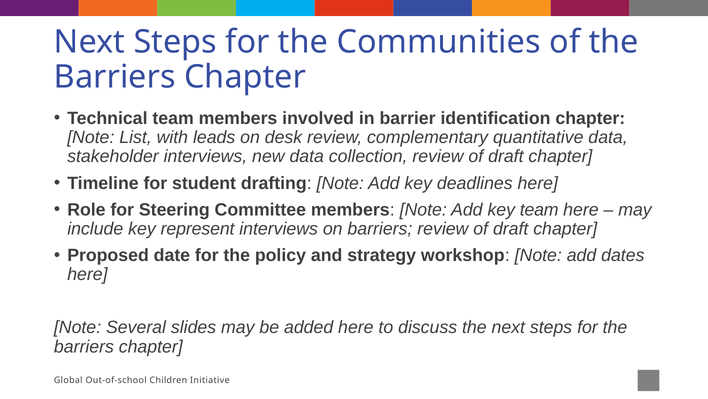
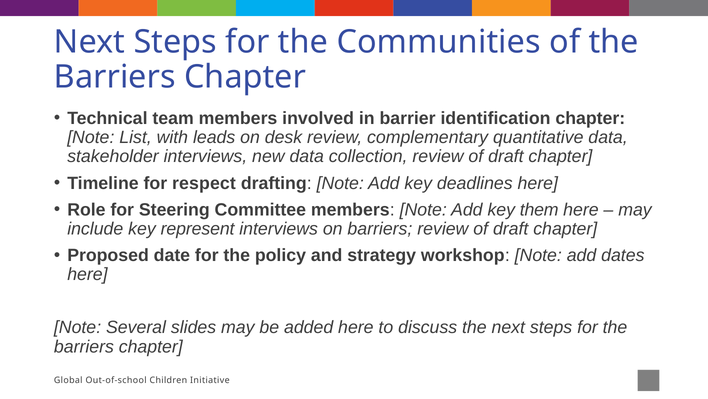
student: student -> respect
key team: team -> them
